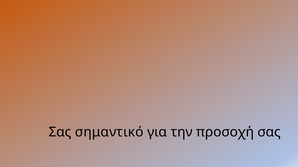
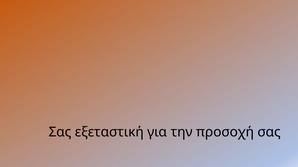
σημαντικό: σημαντικό -> εξεταστική
